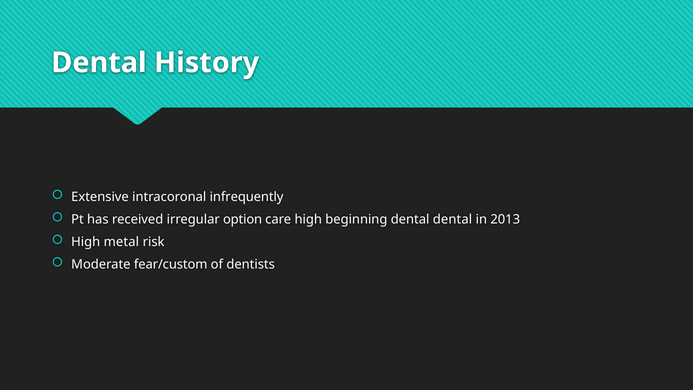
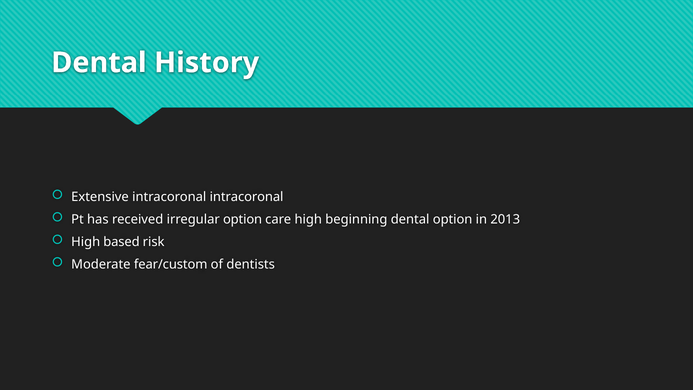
intracoronal infrequently: infrequently -> intracoronal
dental dental: dental -> option
metal: metal -> based
